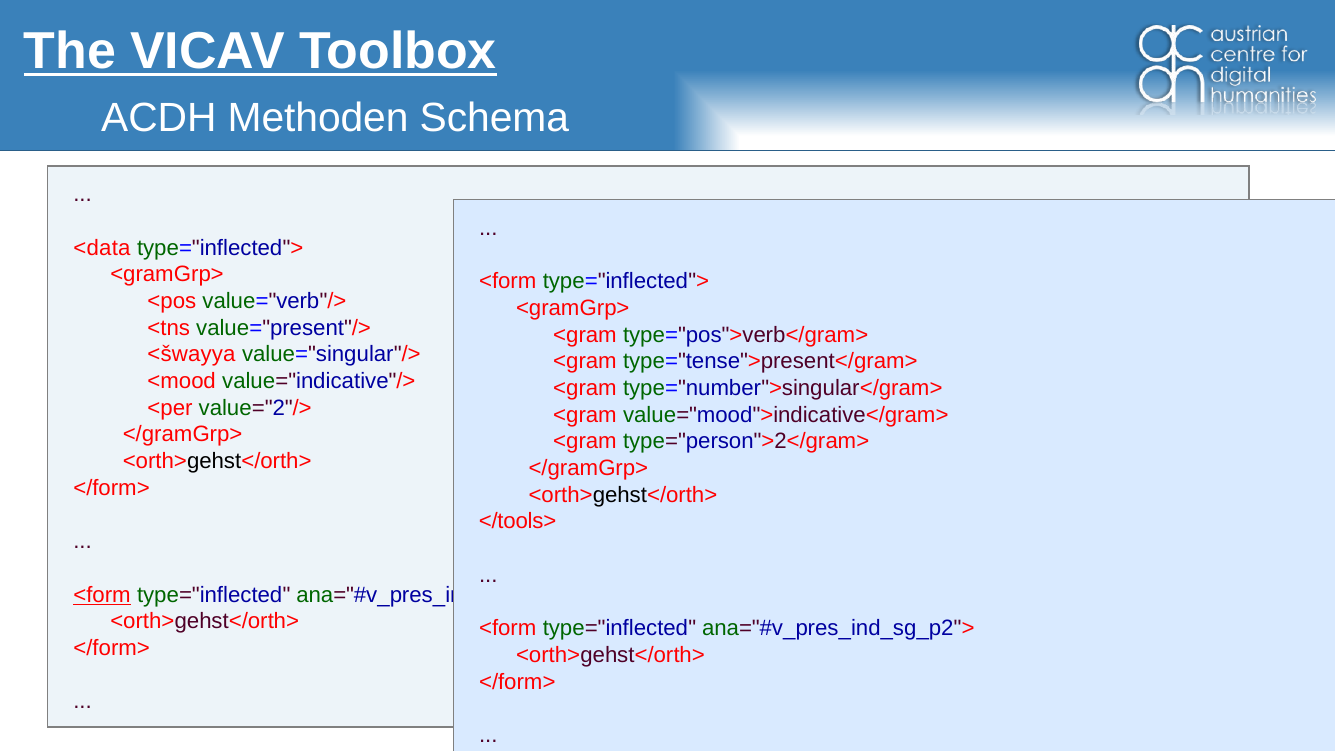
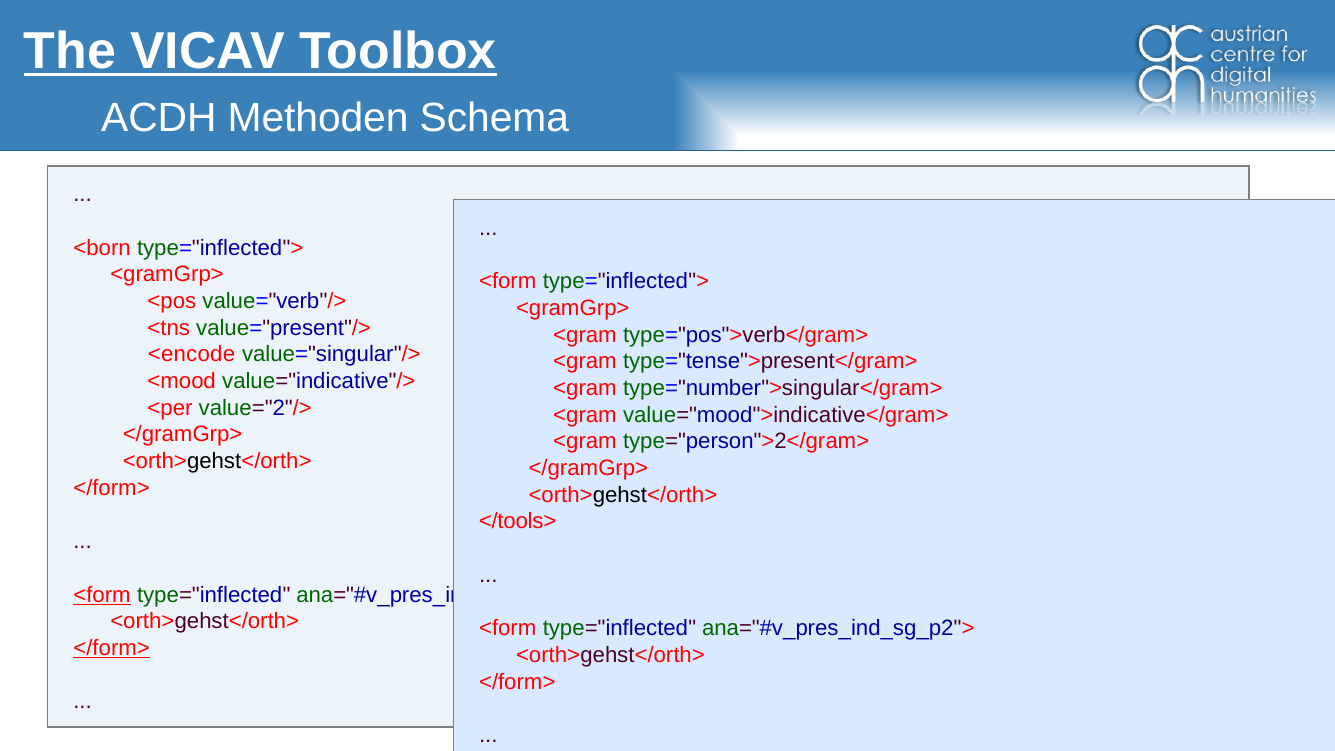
<data: <data -> <born
<šwayya: <šwayya -> <encode
</form> at (112, 648) underline: none -> present
